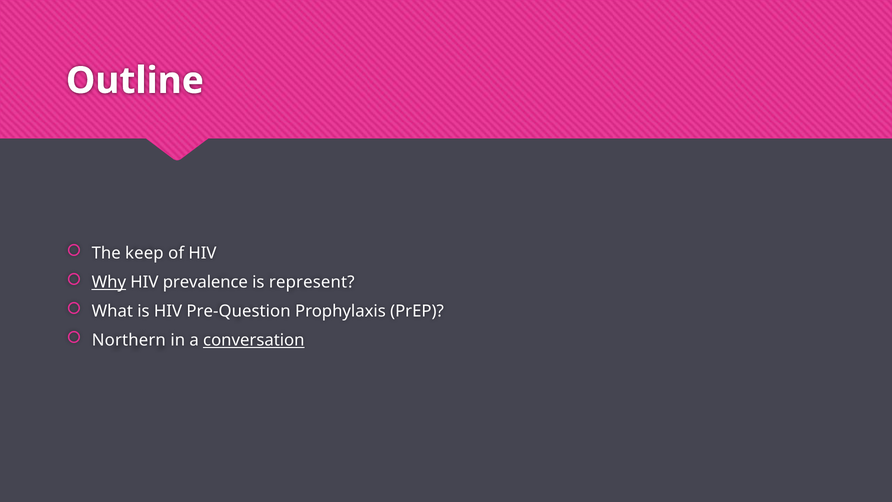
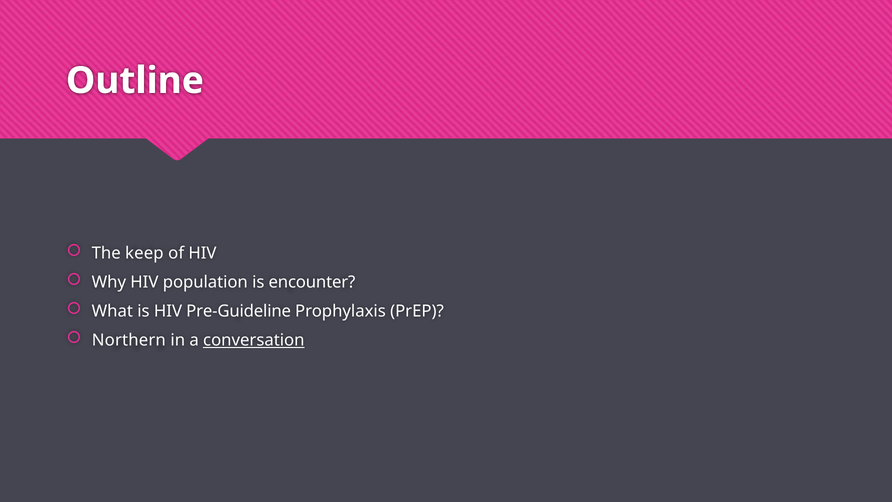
Why underline: present -> none
prevalence: prevalence -> population
represent: represent -> encounter
Pre-Question: Pre-Question -> Pre-Guideline
